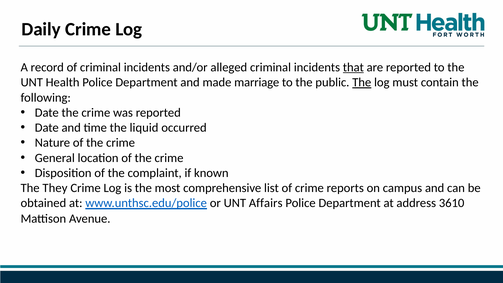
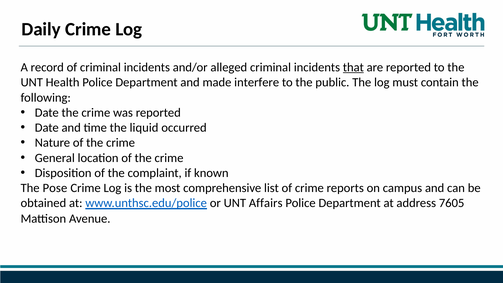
marriage: marriage -> interfere
The at (362, 82) underline: present -> none
They: They -> Pose
3610: 3610 -> 7605
